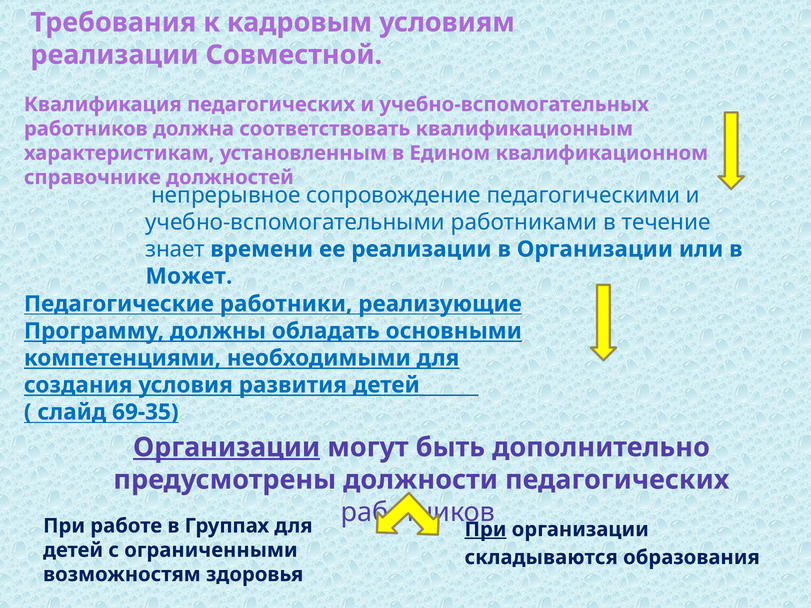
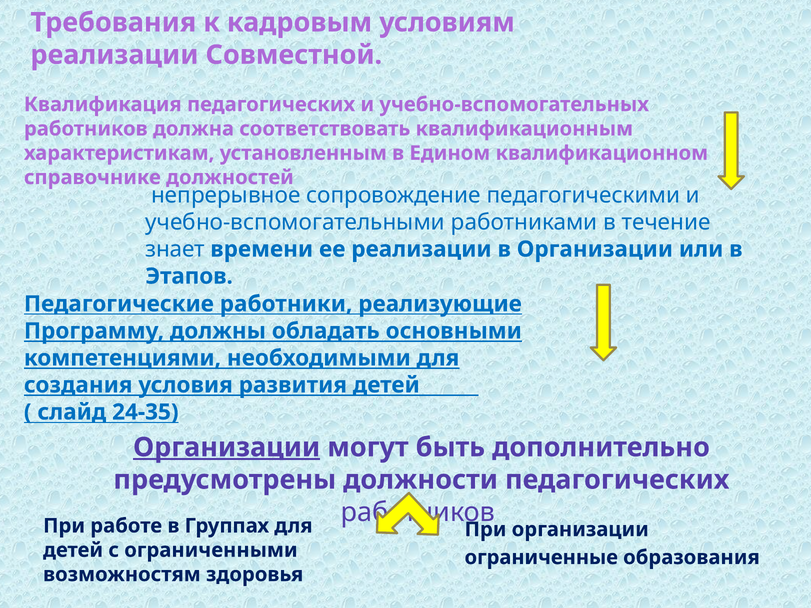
Может: Может -> Этапов
69-35: 69-35 -> 24-35
При at (486, 530) underline: present -> none
складываются: складываются -> ограниченные
